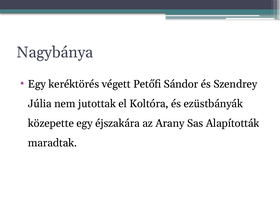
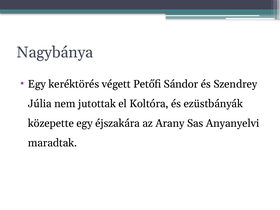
Alapították: Alapították -> Anyanyelvi
